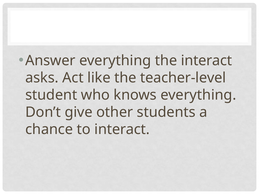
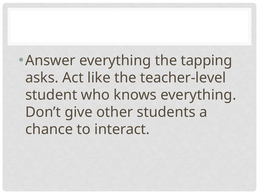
the interact: interact -> tapping
